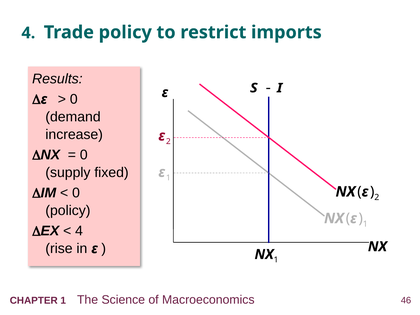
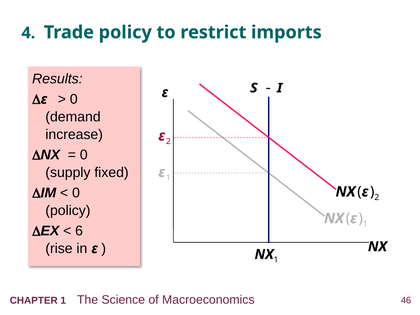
4 at (79, 231): 4 -> 6
